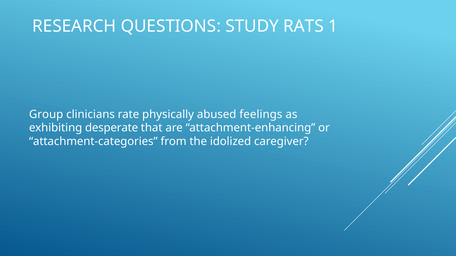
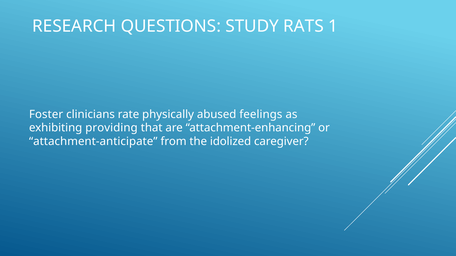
Group: Group -> Foster
desperate: desperate -> providing
attachment-categories: attachment-categories -> attachment-anticipate
